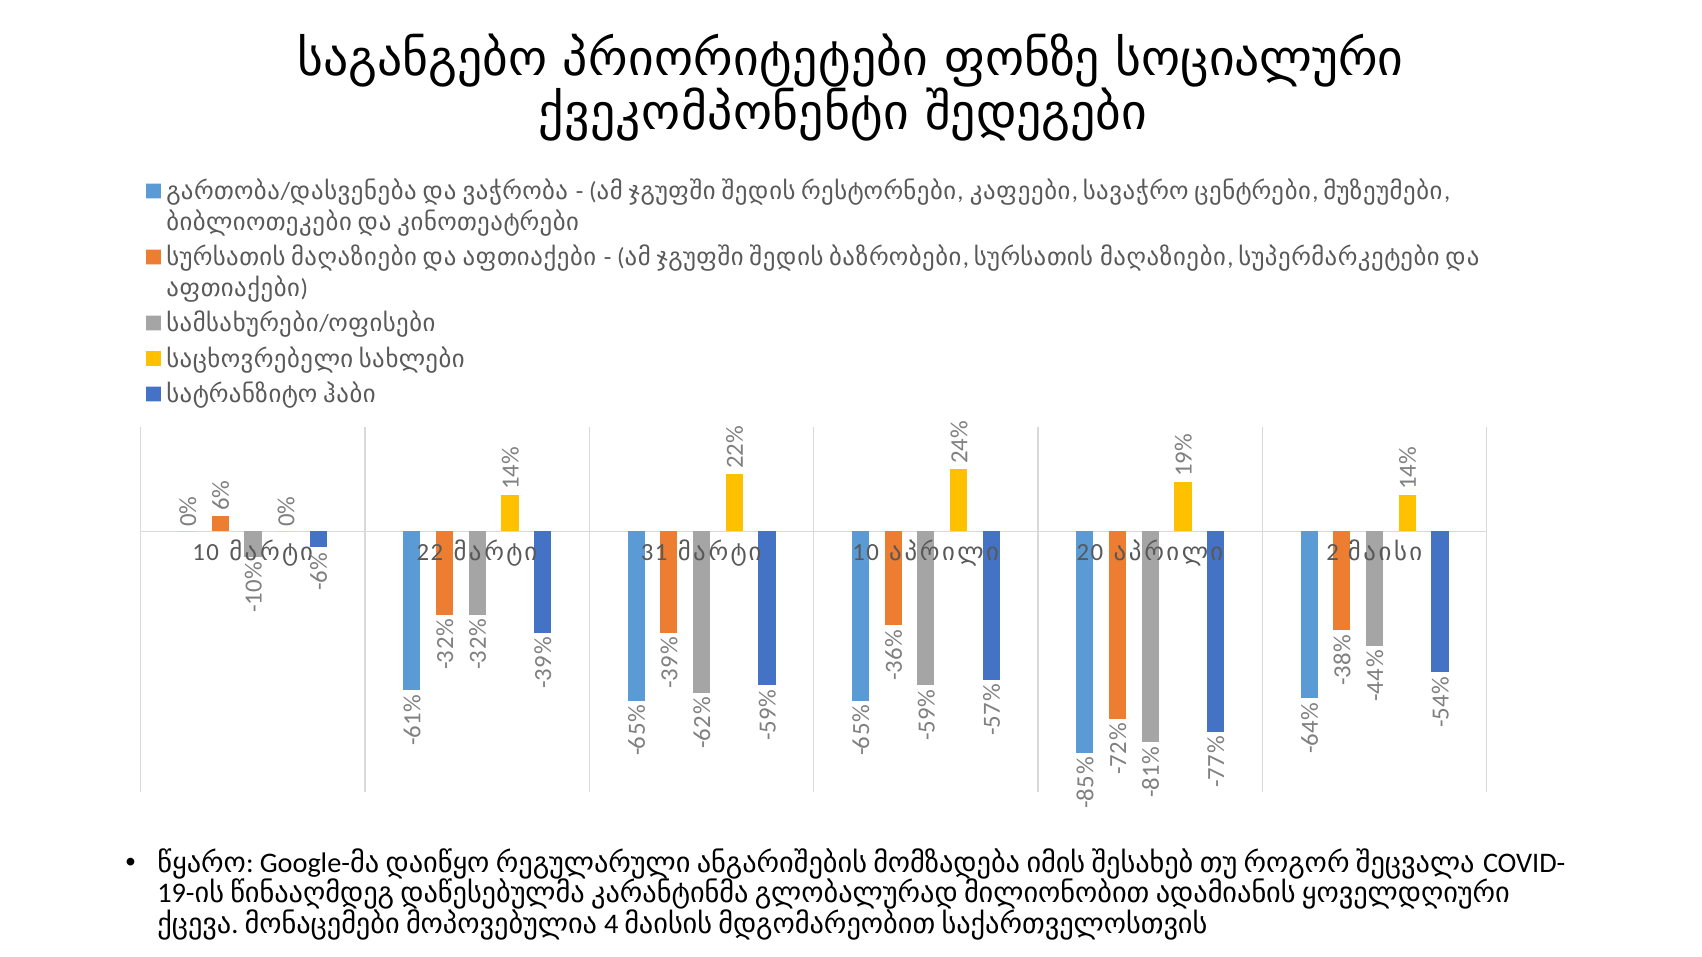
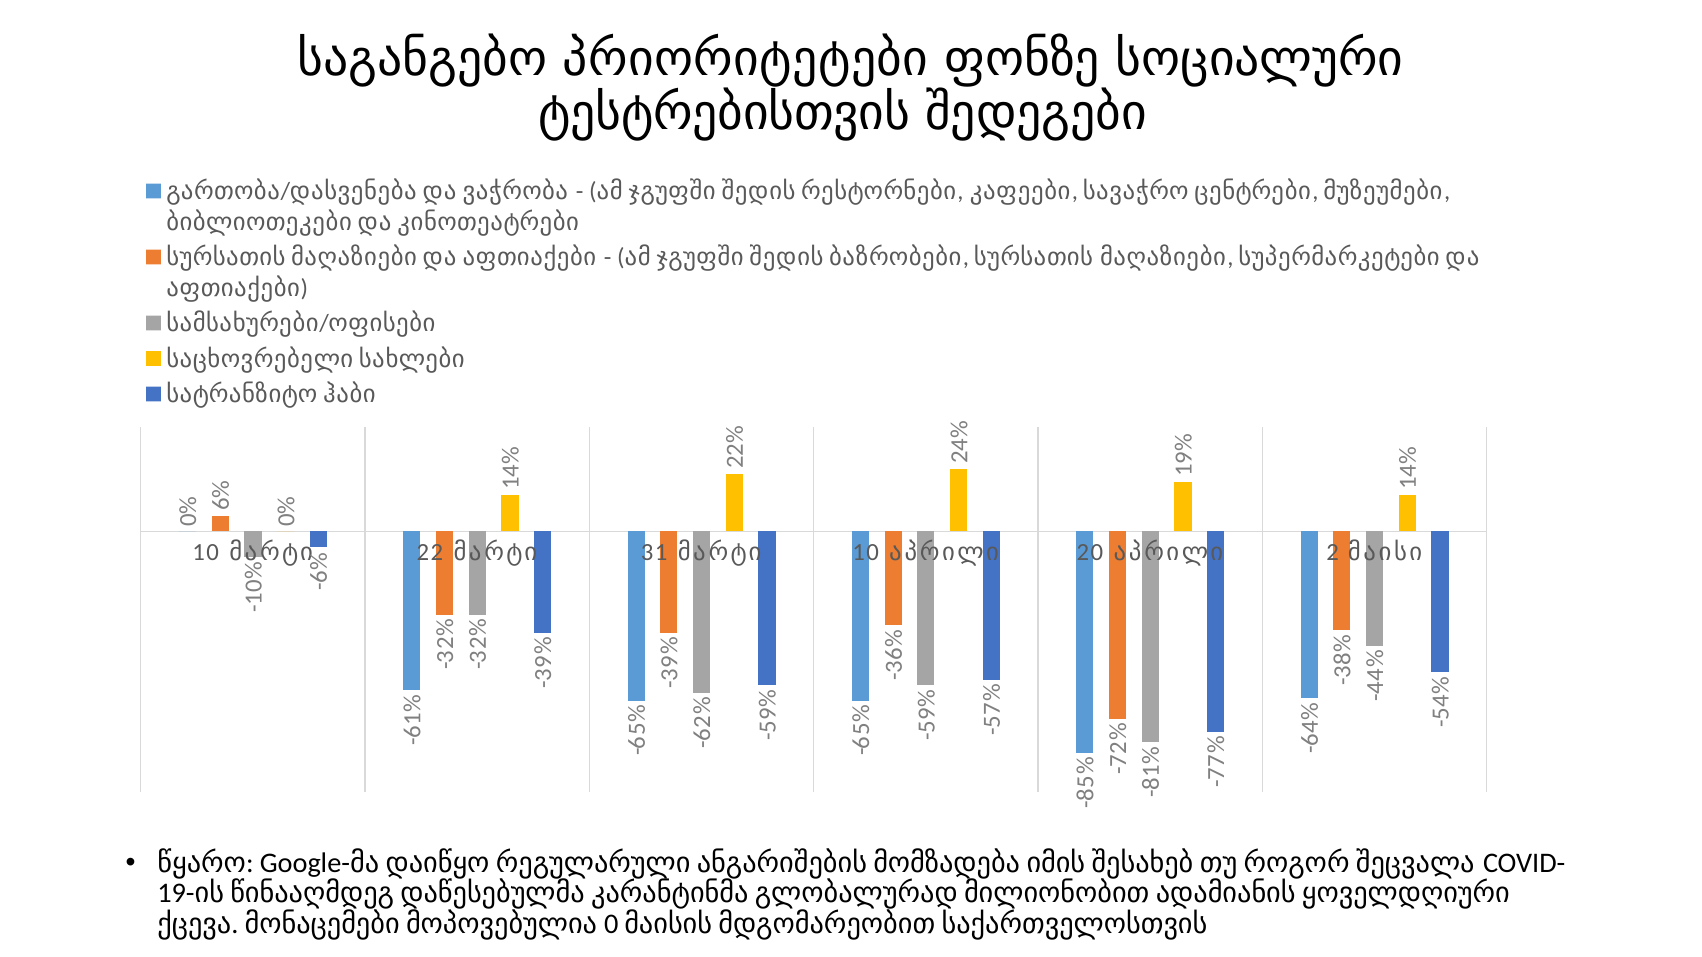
ქვეკომპონენტი: ქვეკომპონენტი -> ტესტრებისთვის
4 at (611, 924): 4 -> 0
